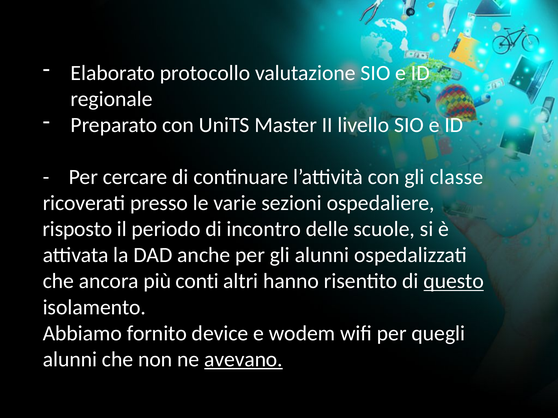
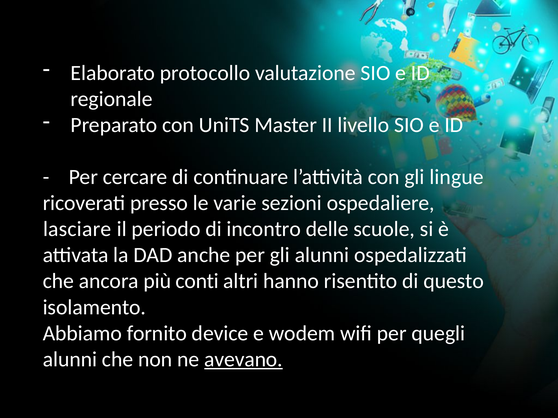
classe: classe -> lingue
risposto: risposto -> lasciare
questo underline: present -> none
